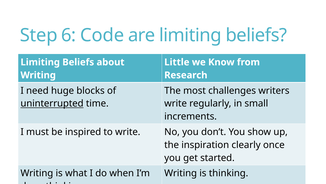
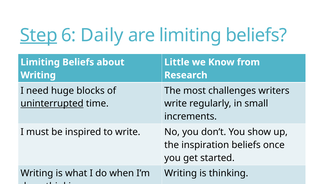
Step underline: none -> present
Code: Code -> Daily
inspiration clearly: clearly -> beliefs
